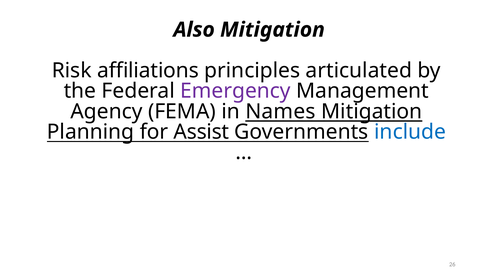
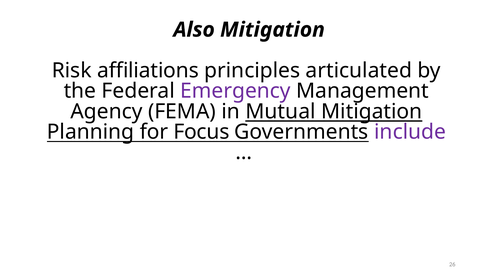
Names: Names -> Mutual
Assist: Assist -> Focus
include colour: blue -> purple
